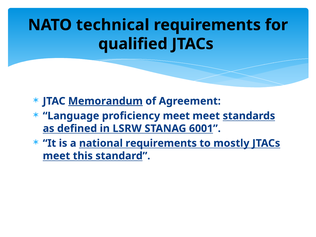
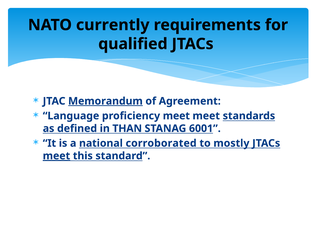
technical: technical -> currently
LSRW: LSRW -> THAN
national requirements: requirements -> corroborated
meet at (56, 156) underline: none -> present
